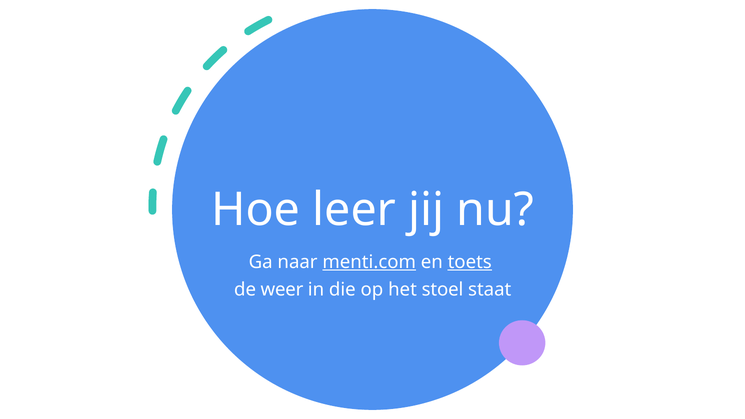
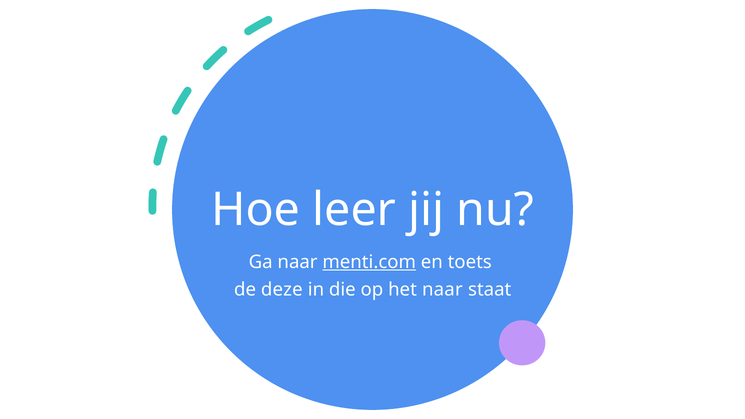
toets underline: present -> none
weer: weer -> deze
het stoel: stoel -> naar
